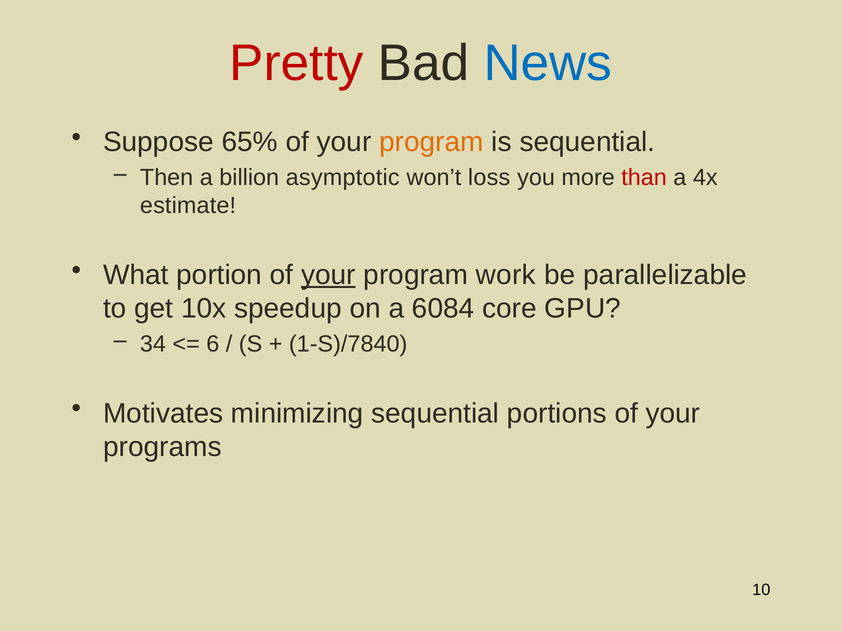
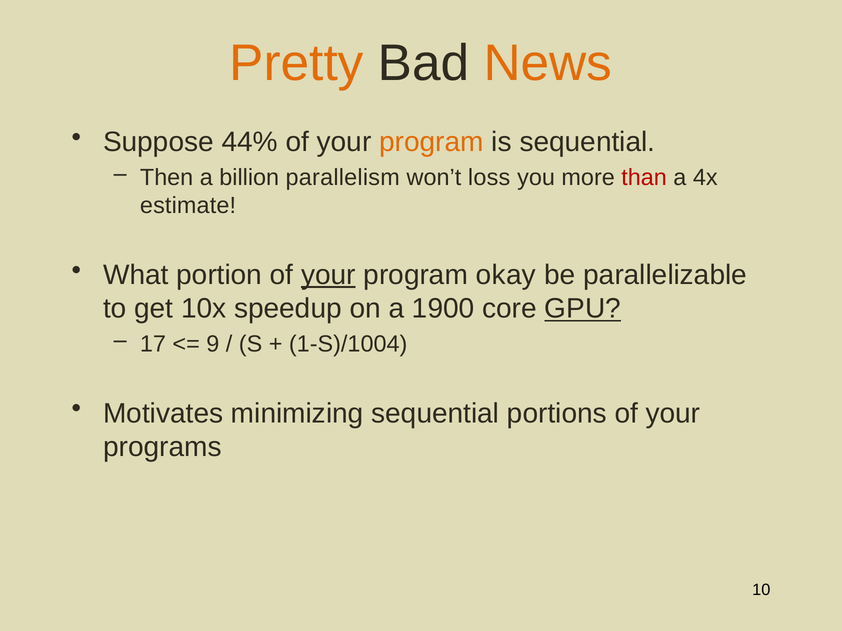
Pretty colour: red -> orange
News colour: blue -> orange
65%: 65% -> 44%
asymptotic: asymptotic -> parallelism
work: work -> okay
6084: 6084 -> 1900
GPU underline: none -> present
34: 34 -> 17
6: 6 -> 9
1-S)/7840: 1-S)/7840 -> 1-S)/1004
